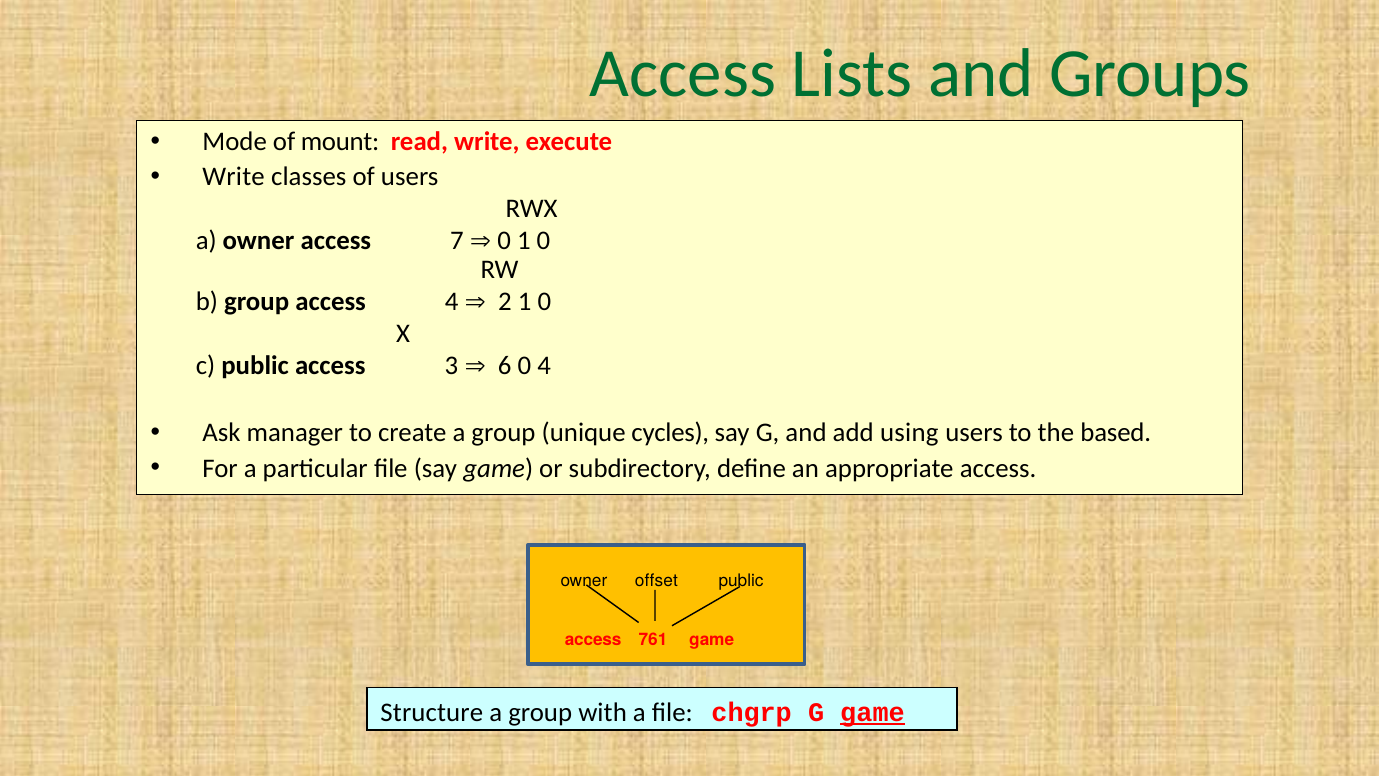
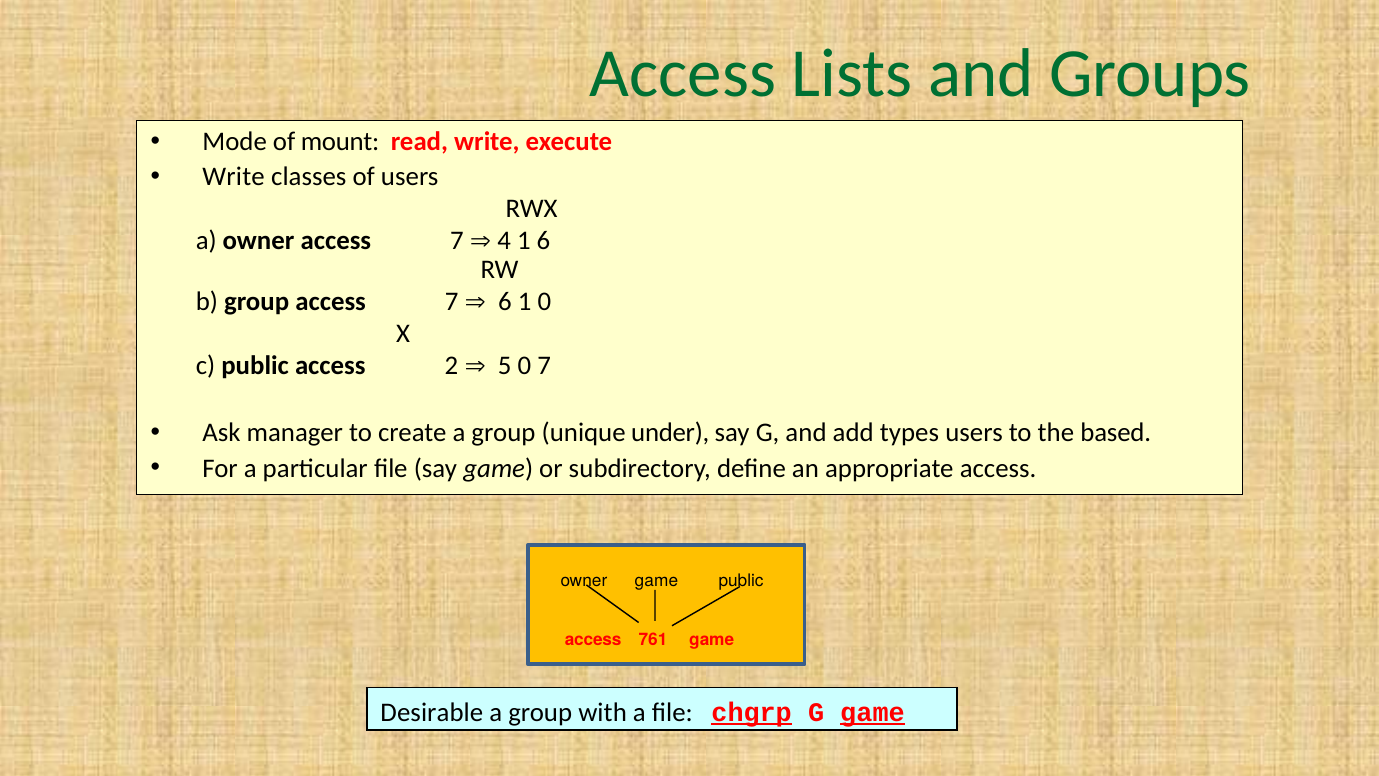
0 at (504, 241): 0 -> 4
0 at (543, 241): 0 -> 6
group access 4: 4 -> 7
2 at (505, 302): 2 -> 6
3: 3 -> 2
6: 6 -> 5
0 4: 4 -> 7
cycles: cycles -> under
using: using -> types
owner offset: offset -> game
Structure: Structure -> Desirable
chgrp underline: none -> present
